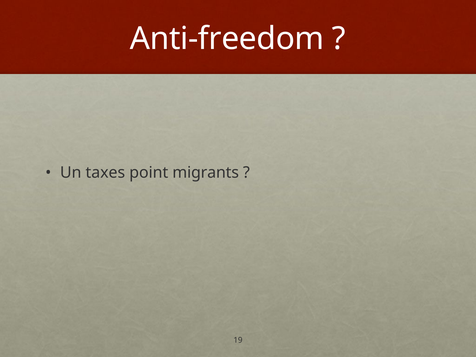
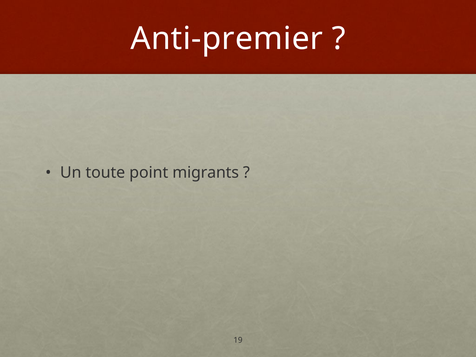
Anti-freedom: Anti-freedom -> Anti-premier
taxes: taxes -> toute
